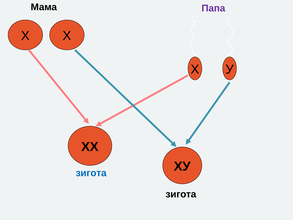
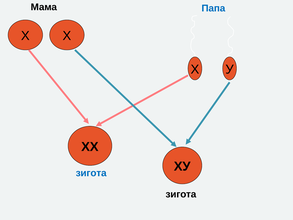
Папа colour: purple -> blue
